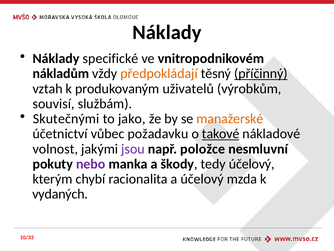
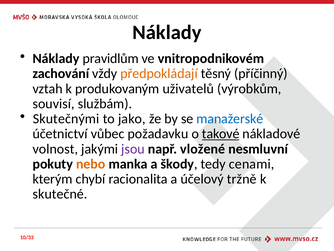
specifické: specifické -> pravidlům
nákladům: nákladům -> zachování
příčinný underline: present -> none
manažerské colour: orange -> blue
položce: položce -> vložené
nebo colour: purple -> orange
tedy účelový: účelový -> cenami
mzda: mzda -> tržně
vydaných: vydaných -> skutečné
